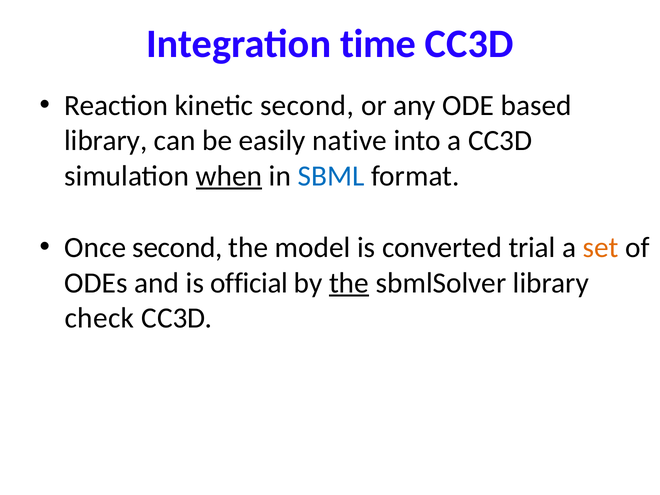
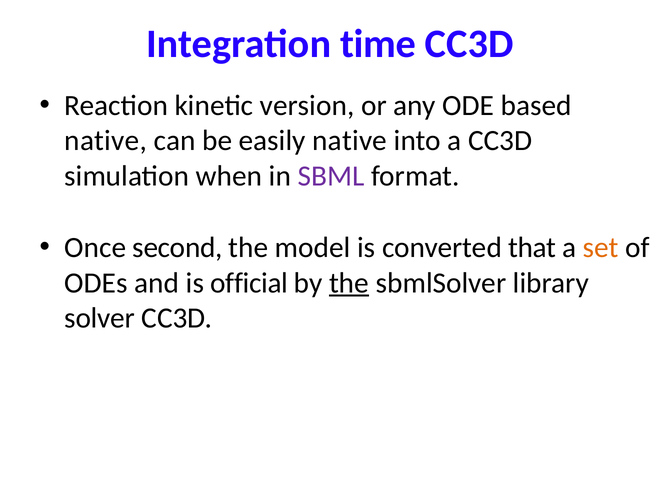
kinetic second: second -> version
library at (106, 141): library -> native
when underline: present -> none
SBML colour: blue -> purple
trial: trial -> that
check: check -> solver
